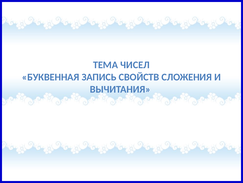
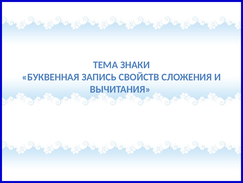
ЧИСЕЛ: ЧИСЕЛ -> ЗНАКИ
